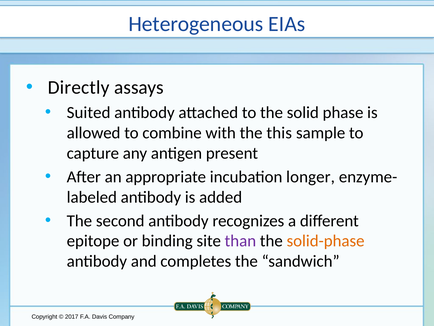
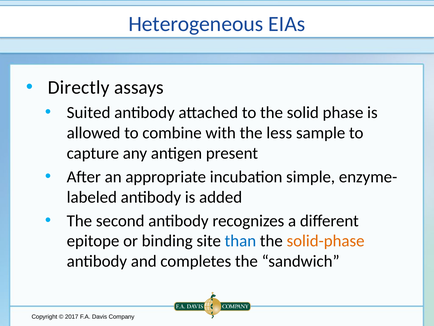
this: this -> less
longer: longer -> simple
than colour: purple -> blue
